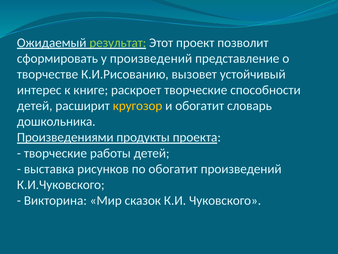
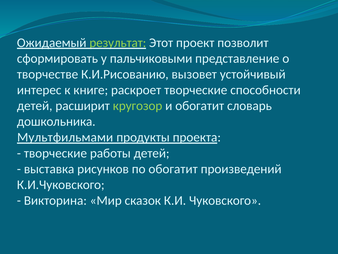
у произведений: произведений -> пальчиковыми
кругозор colour: yellow -> light green
Произведениями: Произведениями -> Мультфильмами
